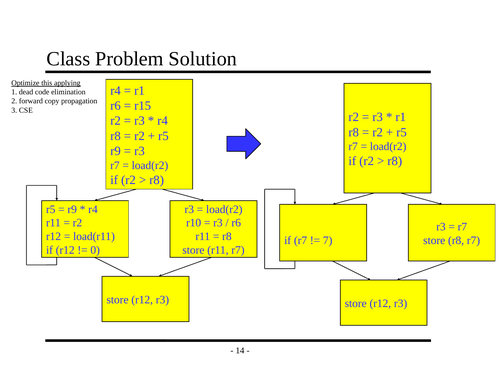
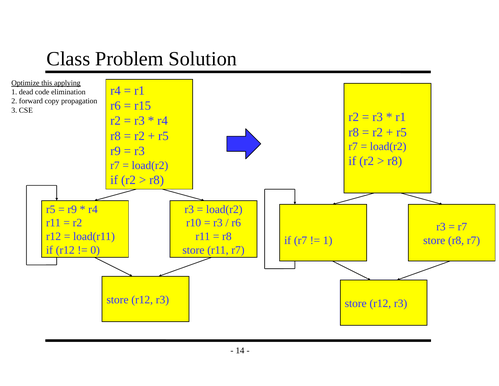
7 at (328, 240): 7 -> 1
